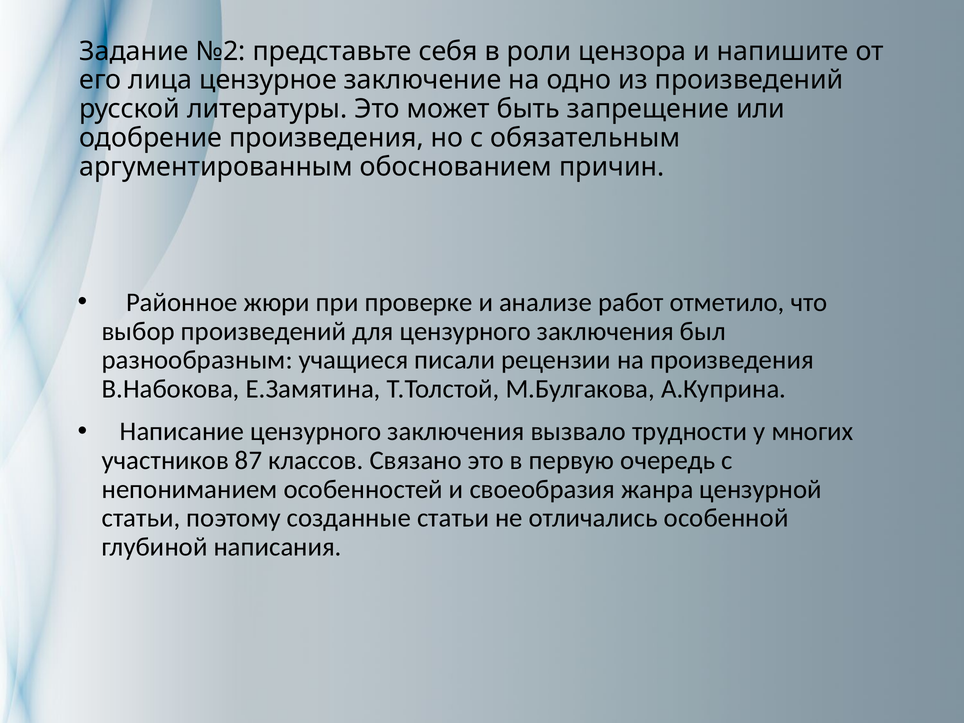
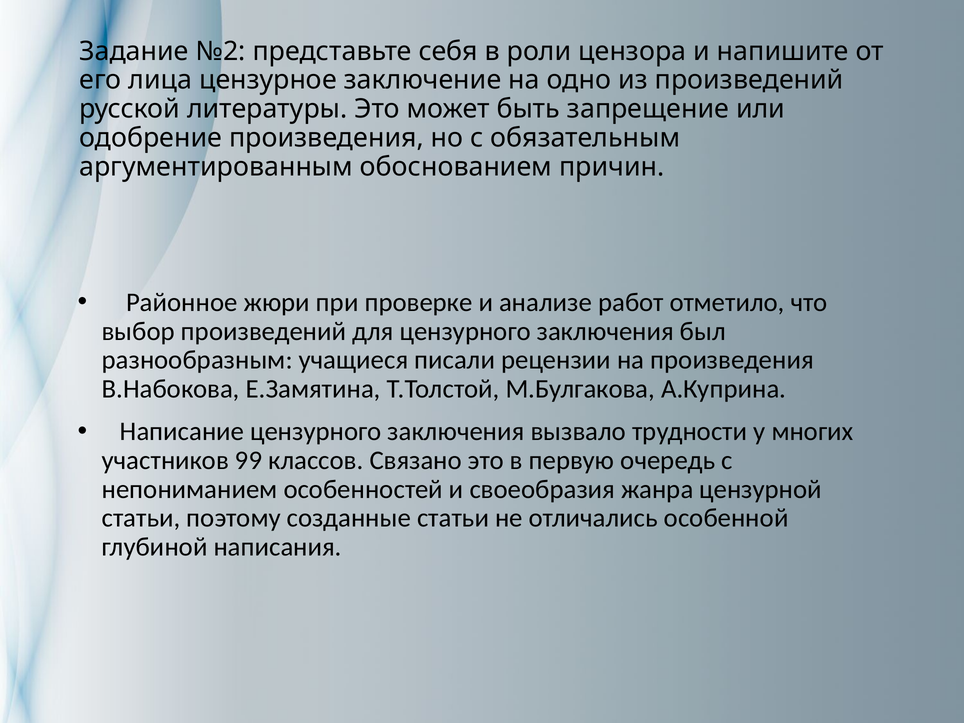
87: 87 -> 99
